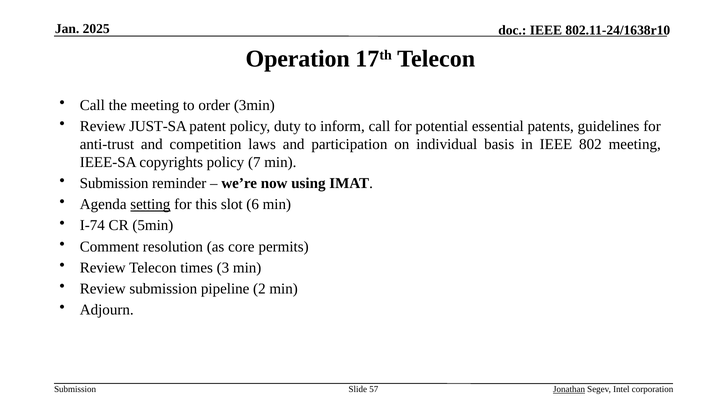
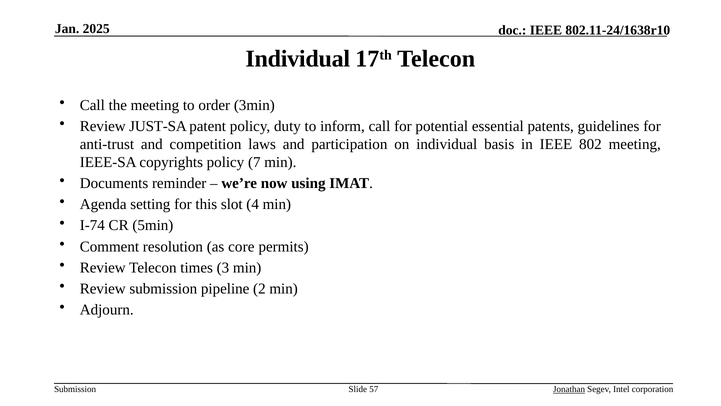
Operation at (298, 59): Operation -> Individual
Submission at (114, 183): Submission -> Documents
setting underline: present -> none
6: 6 -> 4
